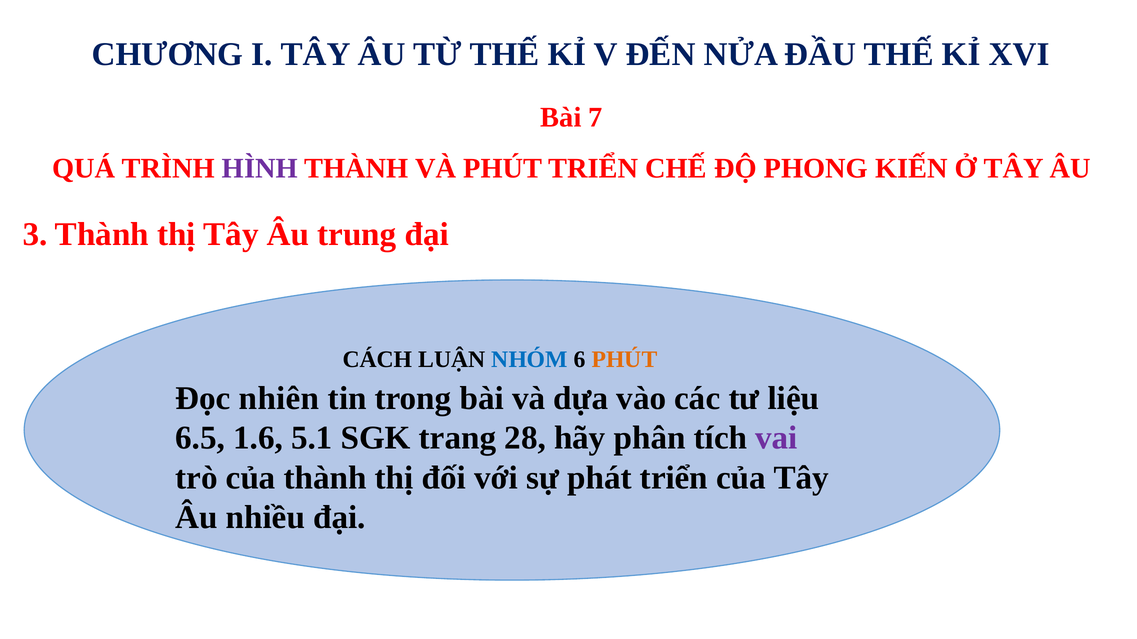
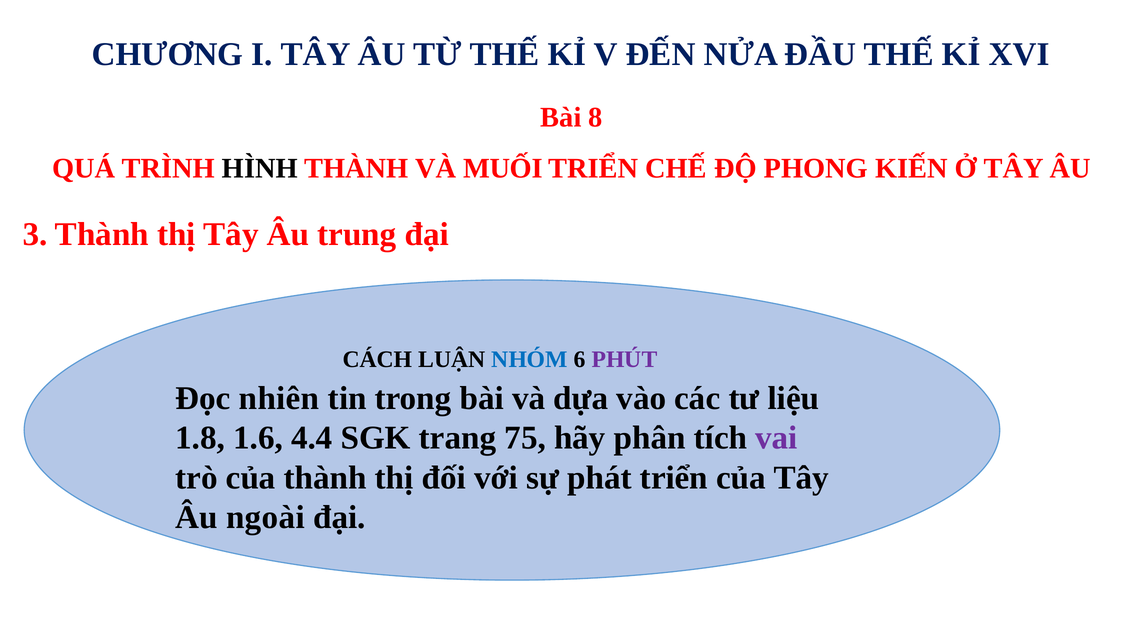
7: 7 -> 8
HÌNH colour: purple -> black
VÀ PHÚT: PHÚT -> MUỐI
PHÚT at (624, 360) colour: orange -> purple
6.5: 6.5 -> 1.8
5.1: 5.1 -> 4.4
28: 28 -> 75
nhiều: nhiều -> ngoài
